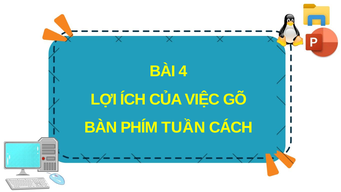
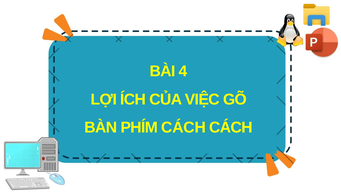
PHÍM TUẦN: TUẦN -> CÁCH
